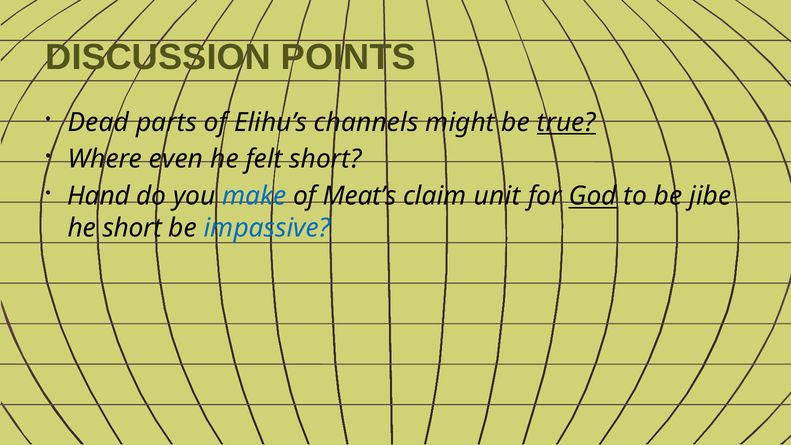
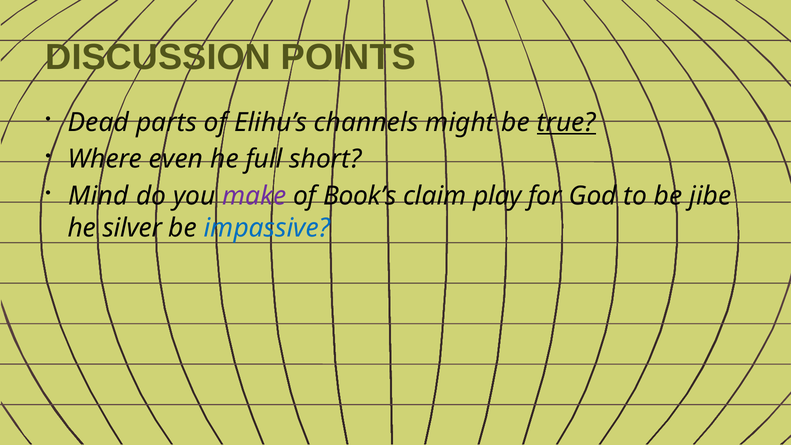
felt: felt -> full
Hand: Hand -> Mind
make colour: blue -> purple
Meat’s: Meat’s -> Book’s
unit: unit -> play
God underline: present -> none
he short: short -> silver
